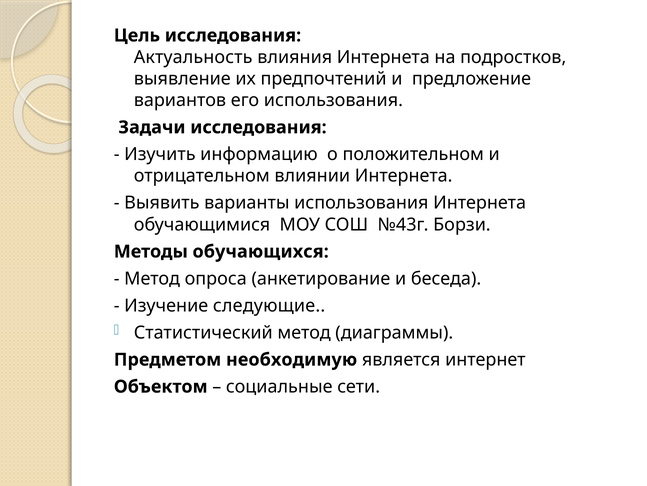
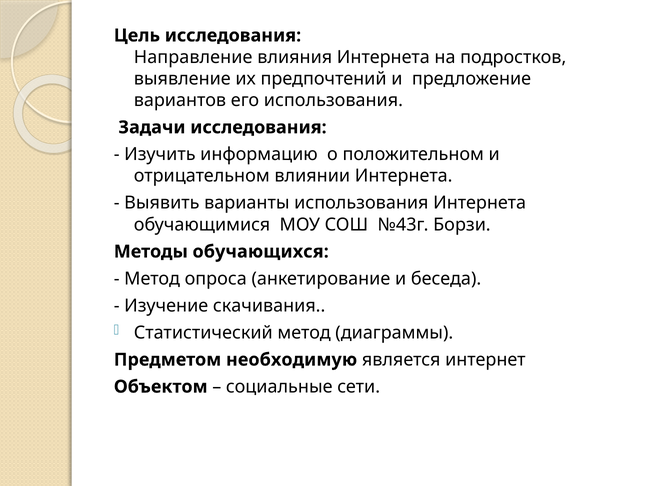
Актуальность: Актуальность -> Направление
следующие: следующие -> скачивания
